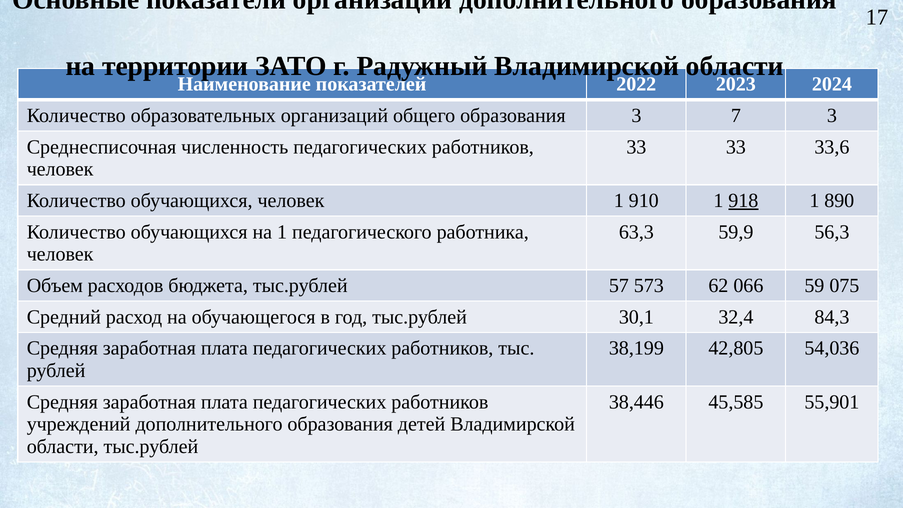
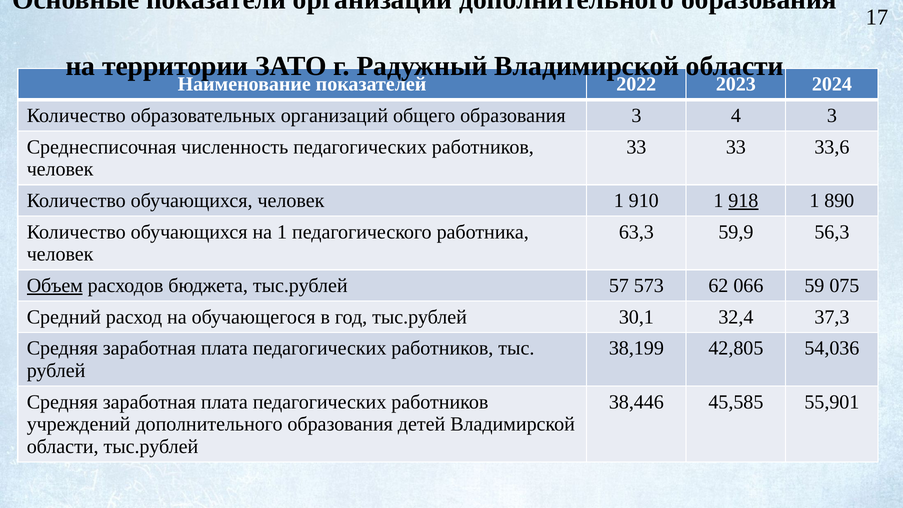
7: 7 -> 4
Объем underline: none -> present
84,3: 84,3 -> 37,3
